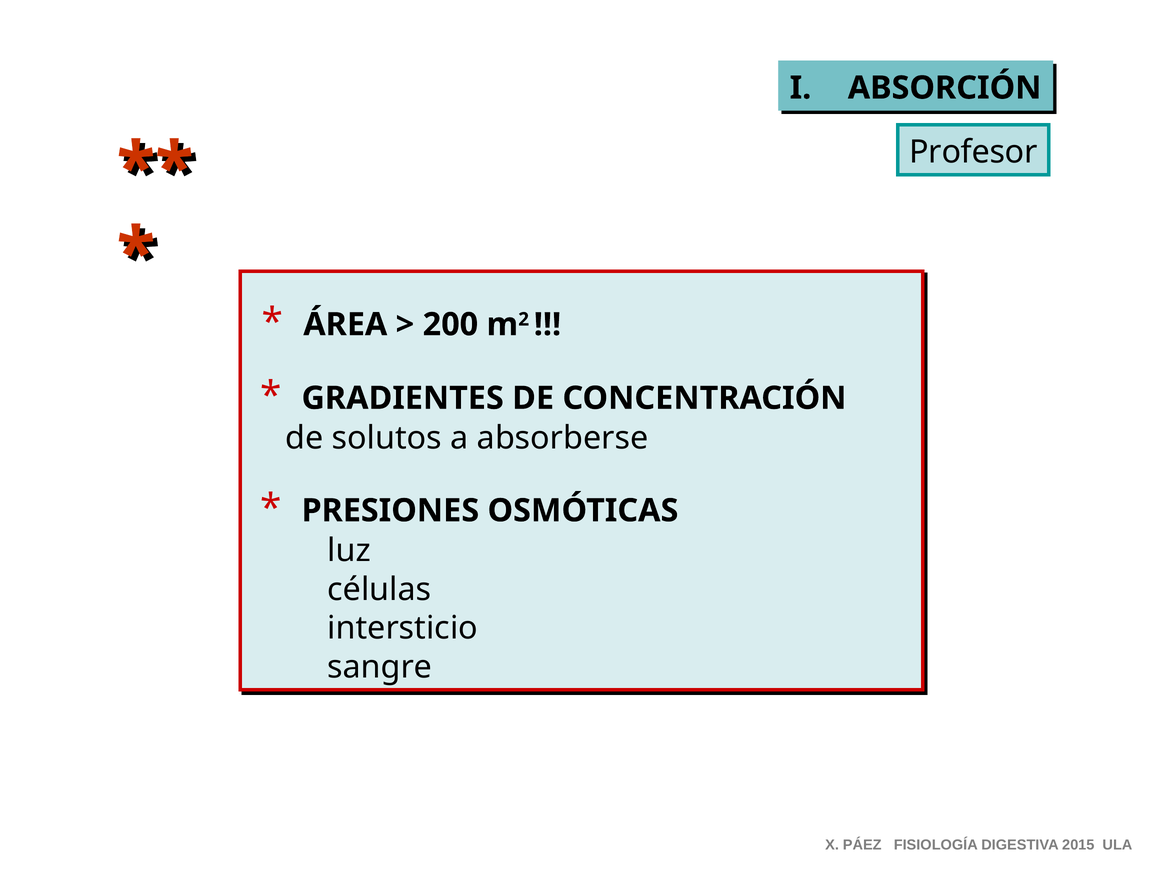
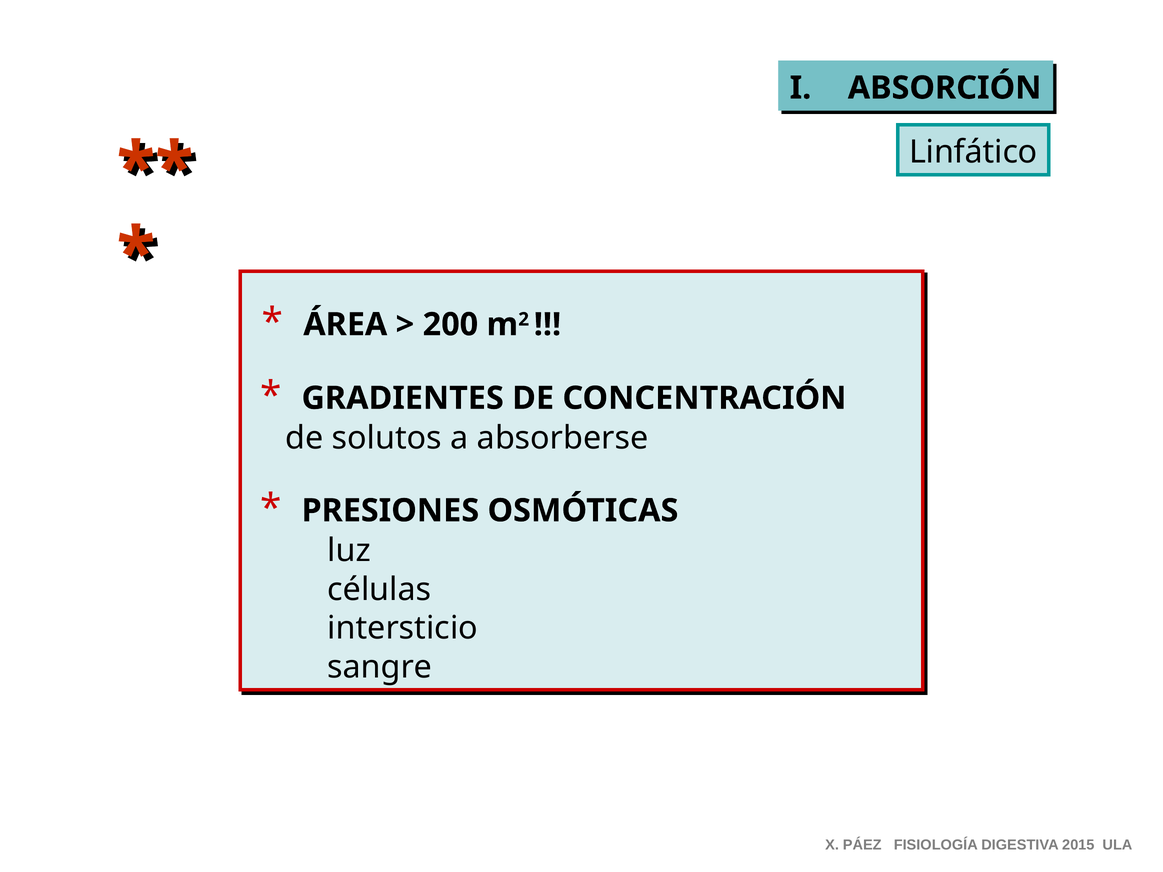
Profesor: Profesor -> Linfático
